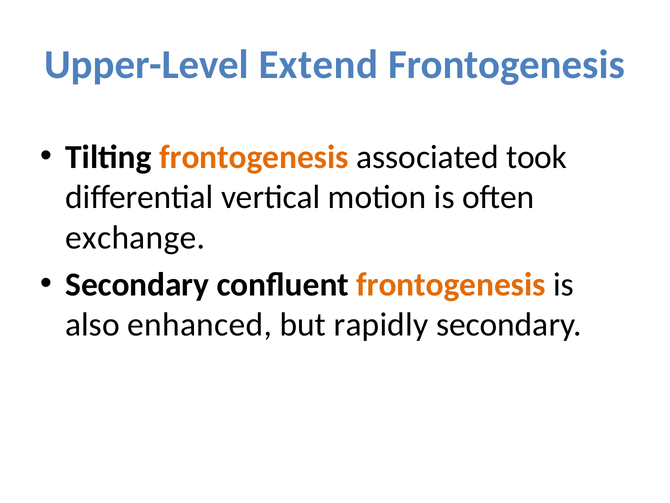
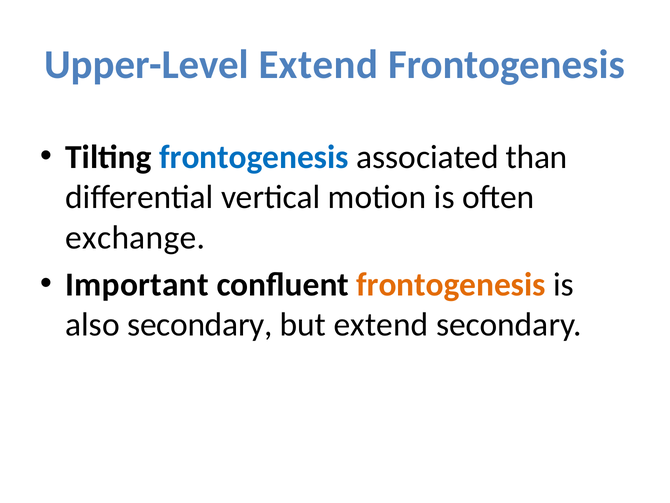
frontogenesis at (254, 157) colour: orange -> blue
took: took -> than
Secondary at (137, 284): Secondary -> Important
also enhanced: enhanced -> secondary
but rapidly: rapidly -> extend
